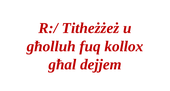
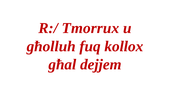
Titheżżeż: Titheżżeż -> Tmorrux
